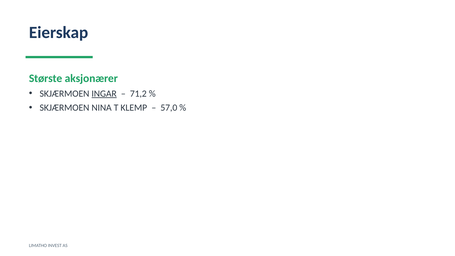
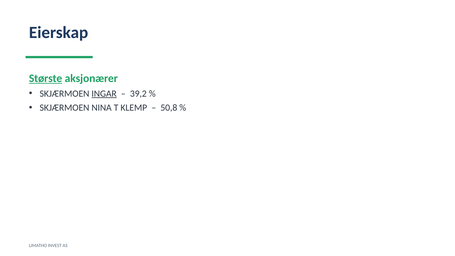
Største underline: none -> present
71,2: 71,2 -> 39,2
57,0: 57,0 -> 50,8
